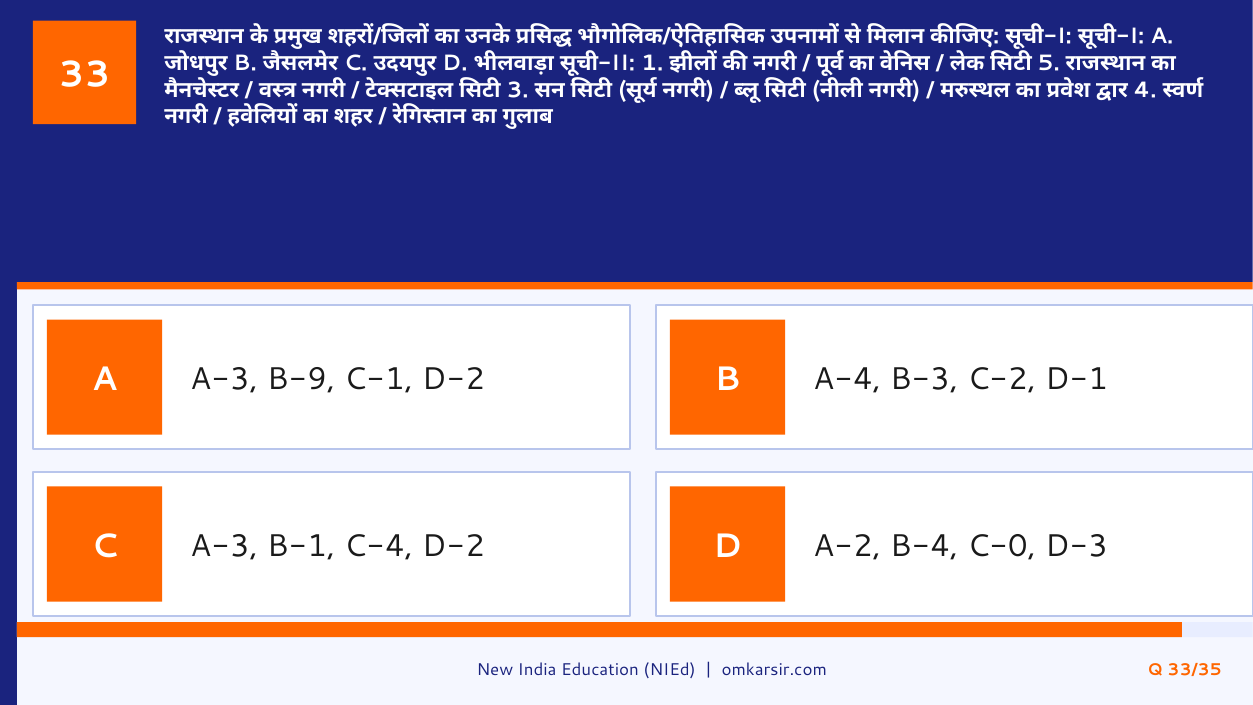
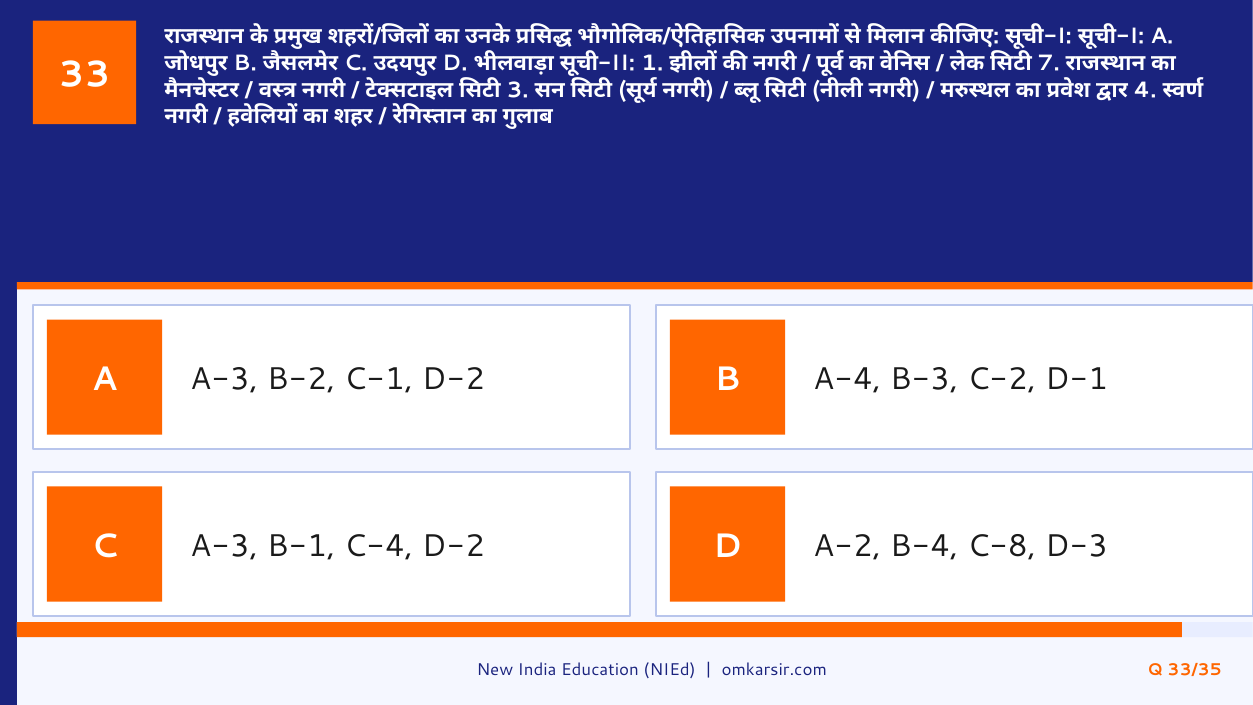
5: 5 -> 7
B-9: B-9 -> B-2
C-0: C-0 -> C-8
